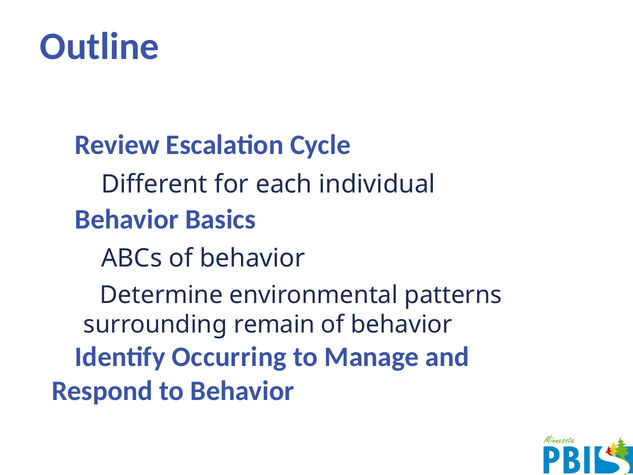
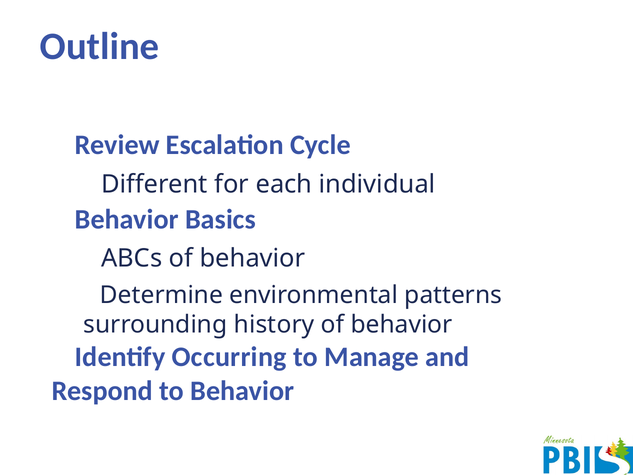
remain: remain -> history
